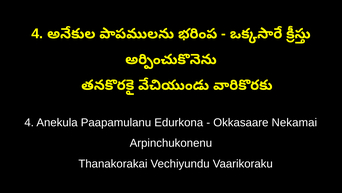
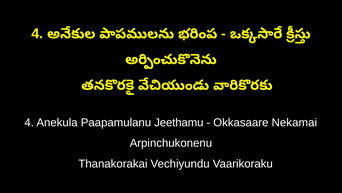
Edurkona: Edurkona -> Jeethamu
